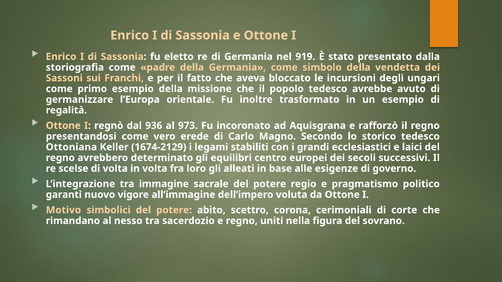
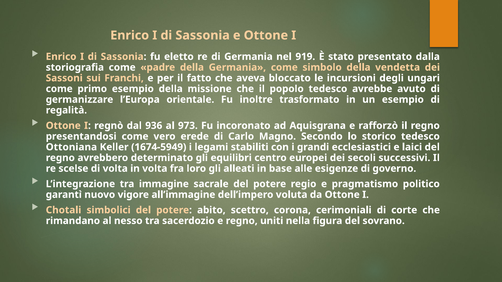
1674-2129: 1674-2129 -> 1674-5949
Motivo: Motivo -> Chotali
